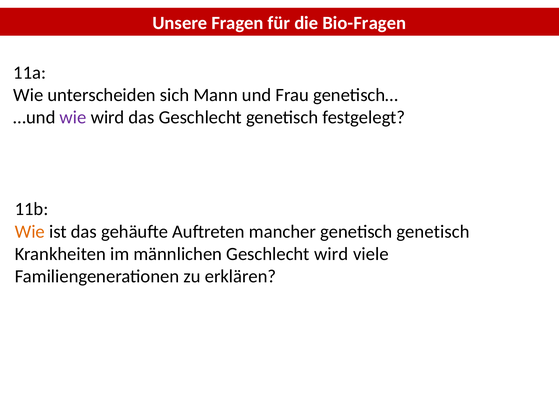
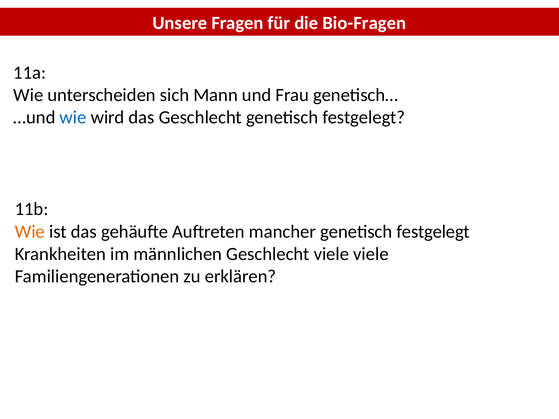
wie at (73, 117) colour: purple -> blue
mancher genetisch genetisch: genetisch -> festgelegt
Geschlecht wird: wird -> viele
